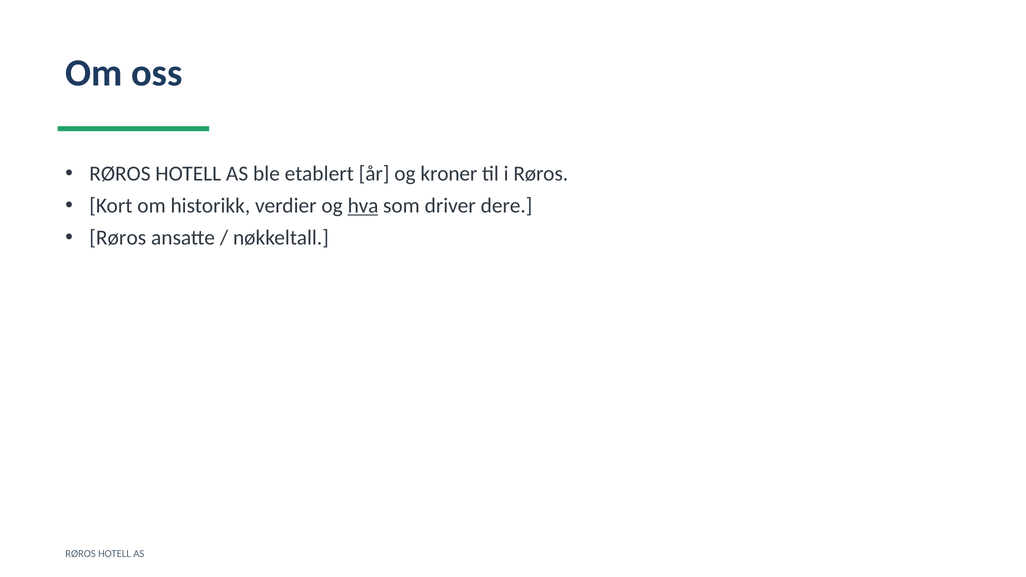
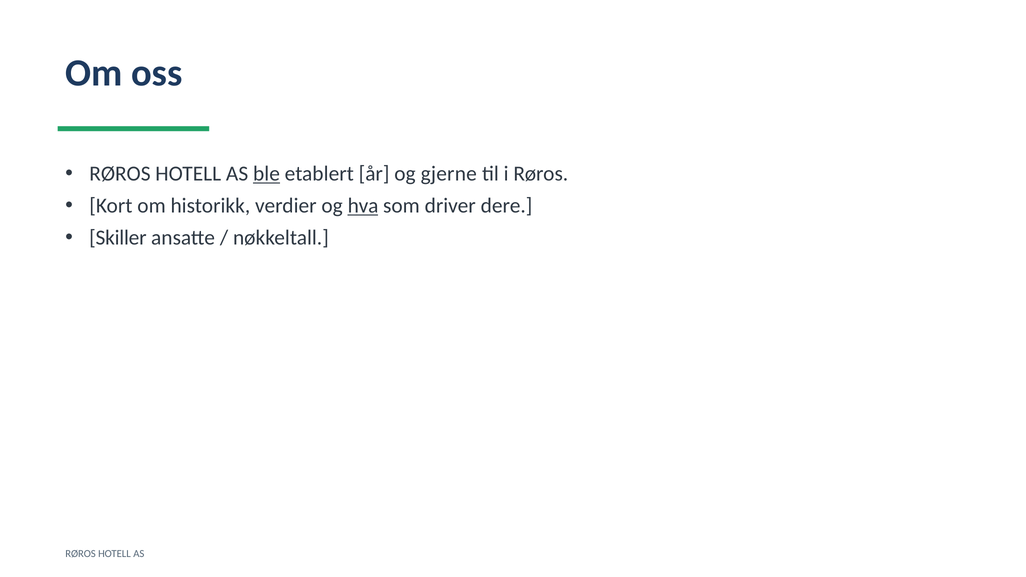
ble underline: none -> present
kroner: kroner -> gjerne
Røros at (118, 238): Røros -> Skiller
